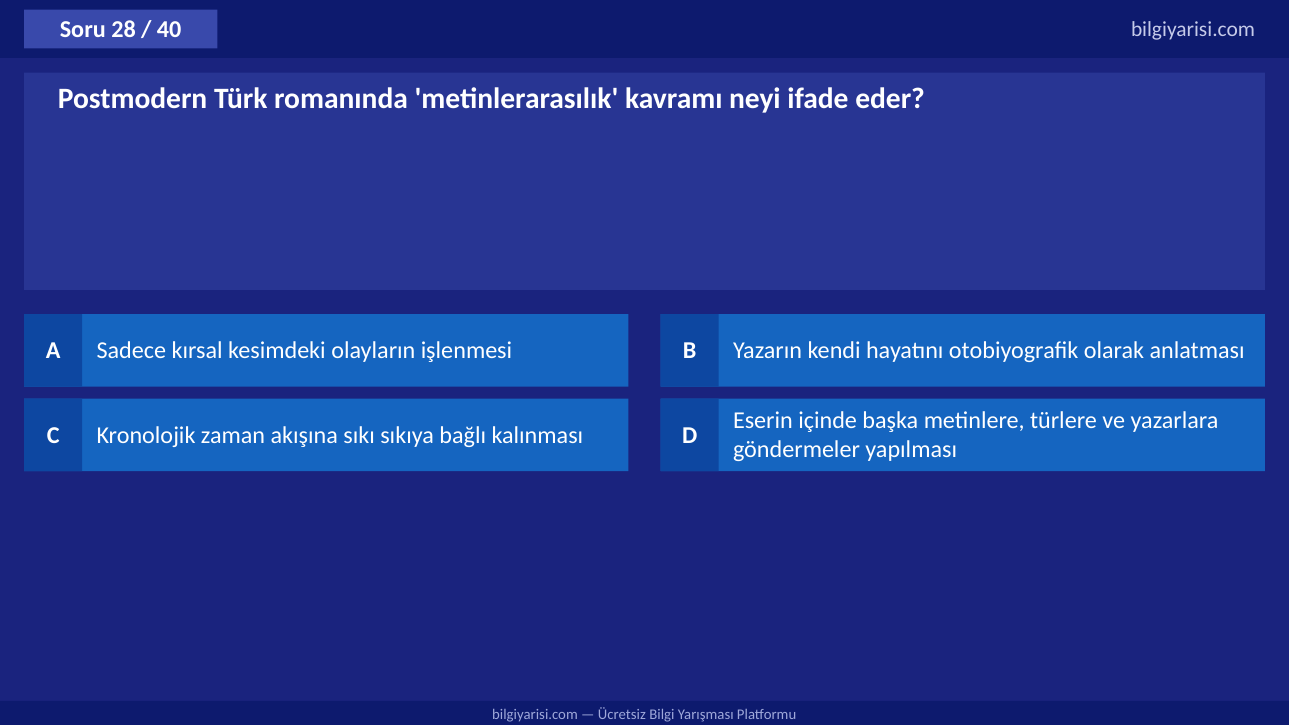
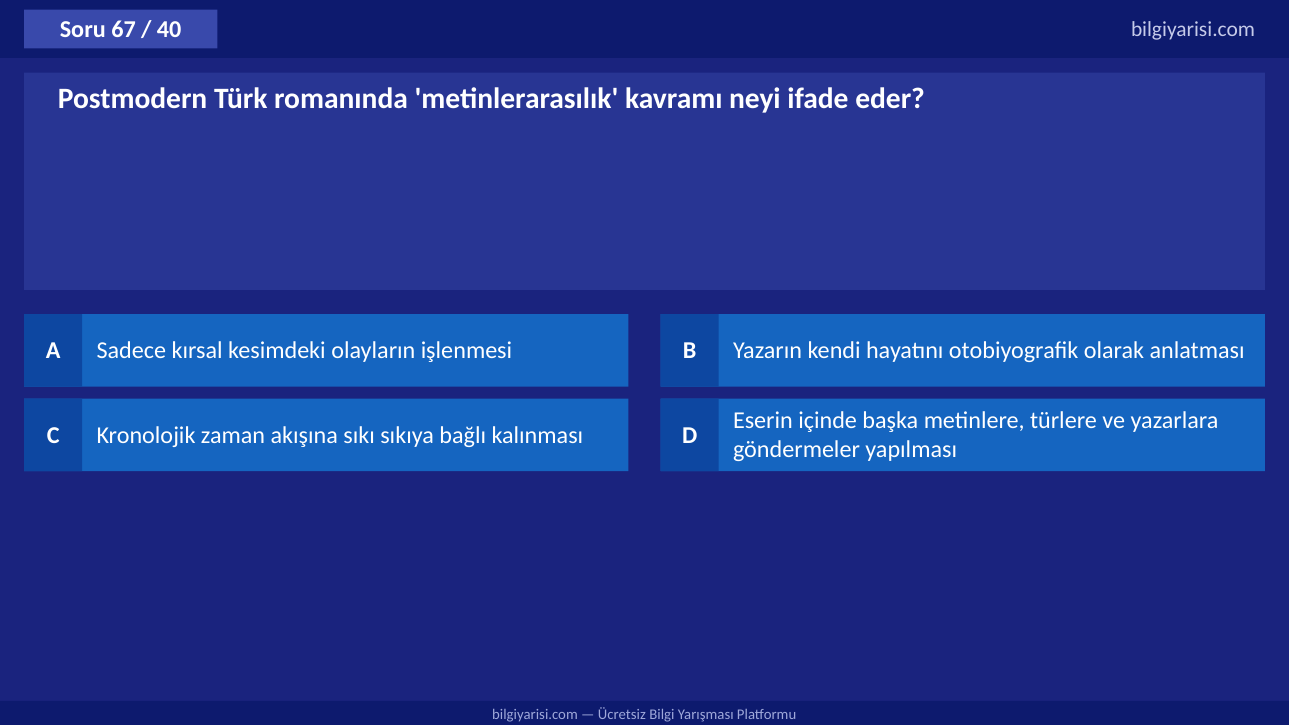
28: 28 -> 67
